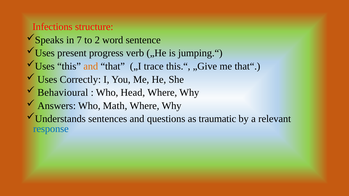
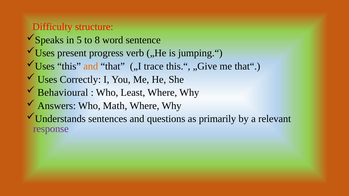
Infections: Infections -> Difficulty
7: 7 -> 5
2: 2 -> 8
Head: Head -> Least
traumatic: traumatic -> primarily
response colour: blue -> purple
